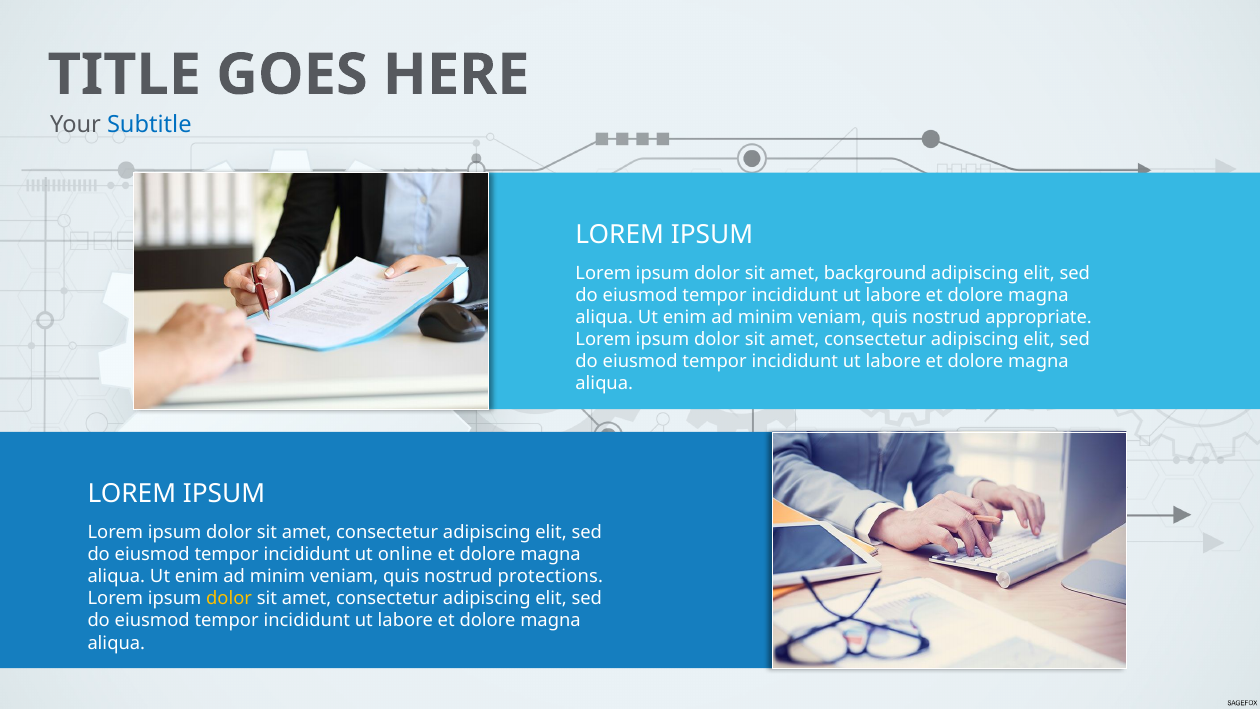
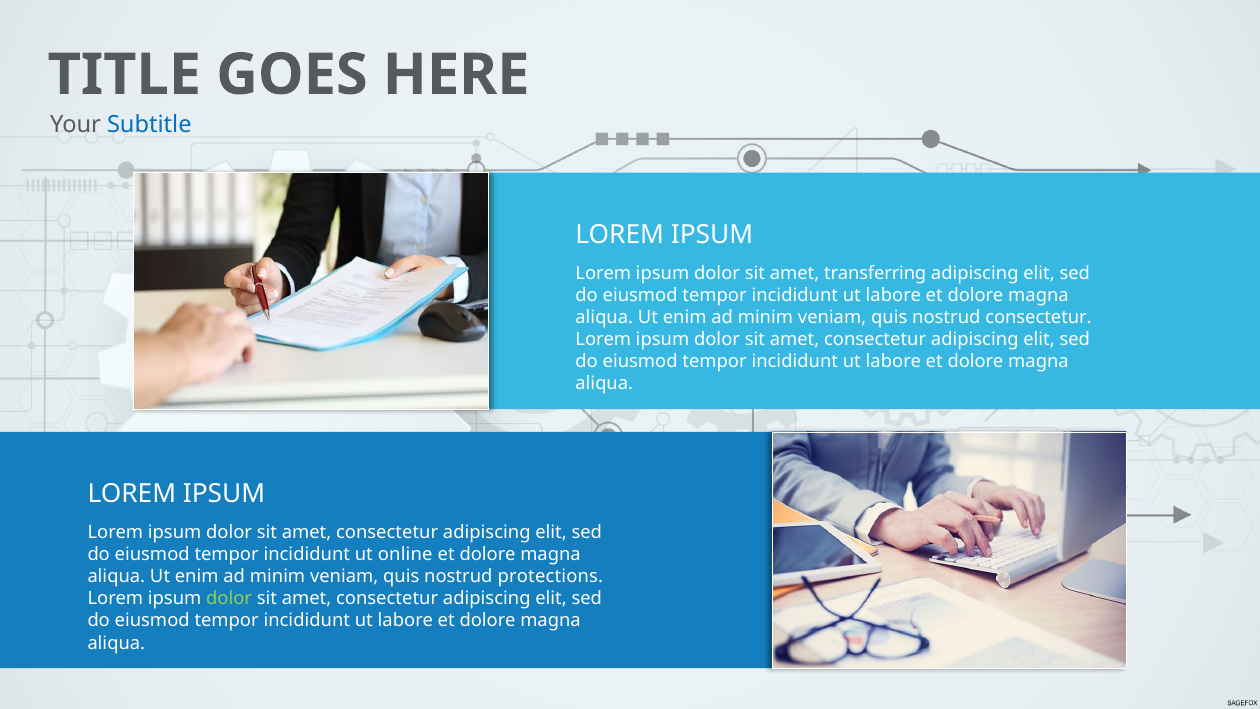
background: background -> transferring
nostrud appropriate: appropriate -> consectetur
dolor at (229, 599) colour: yellow -> light green
